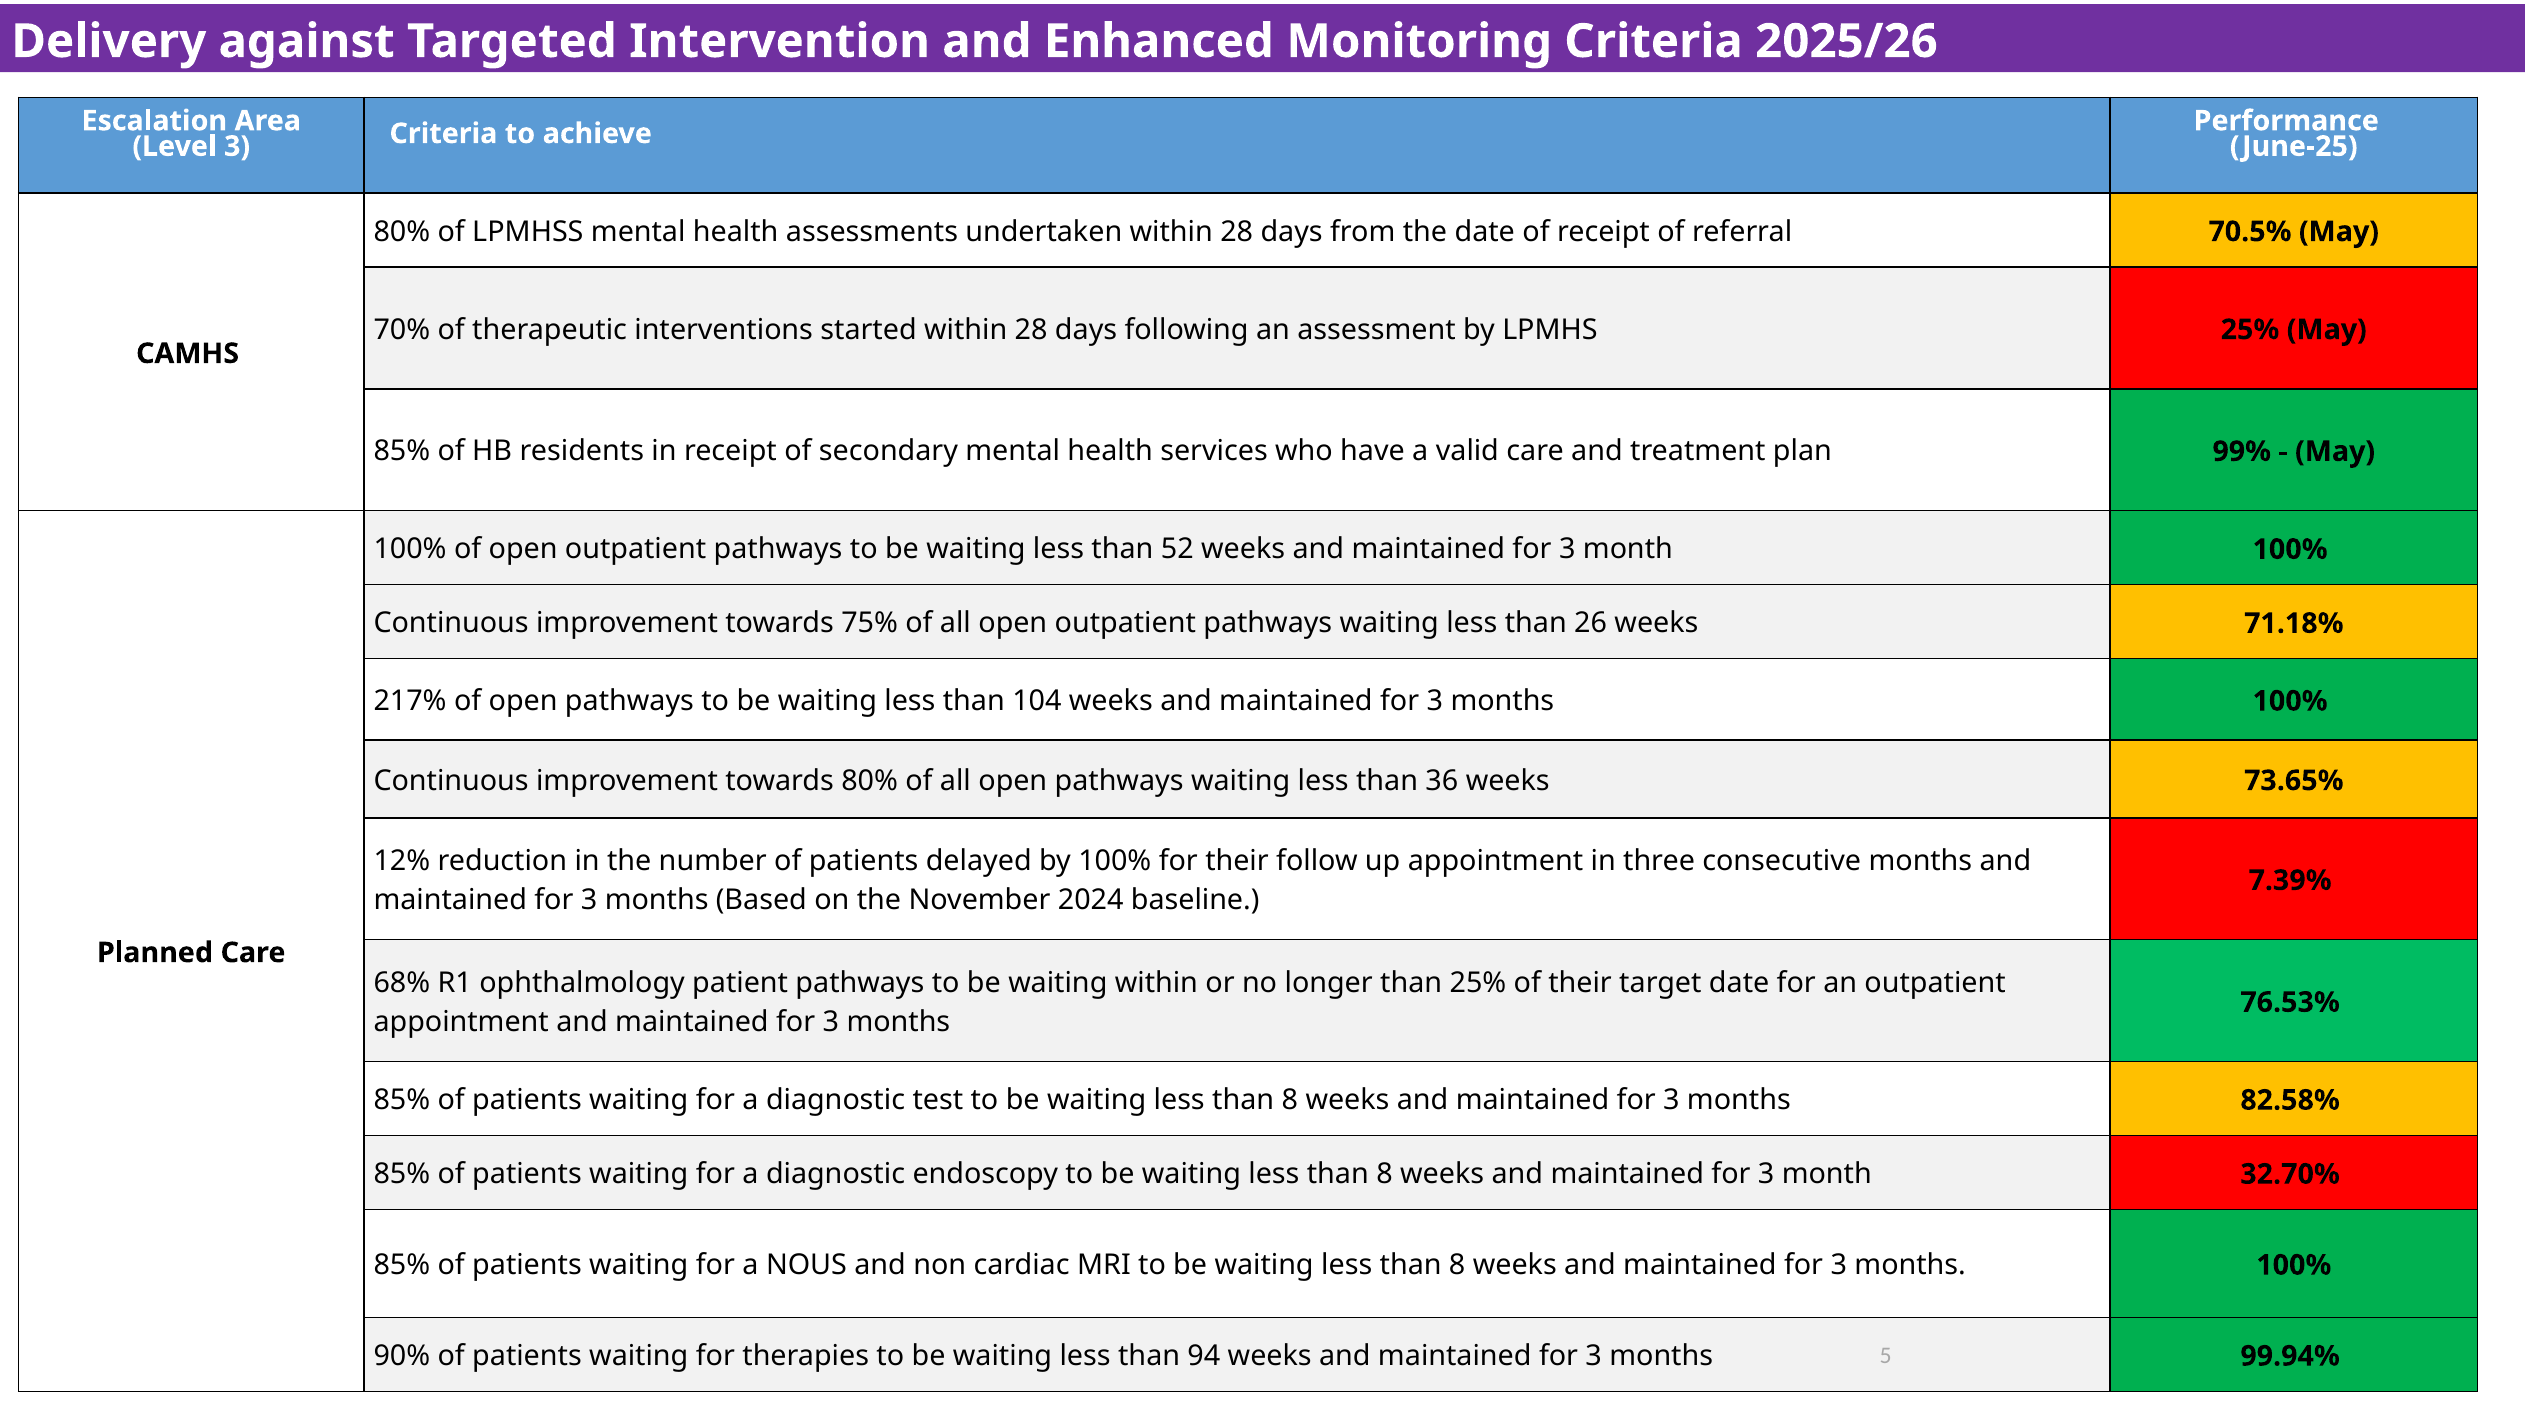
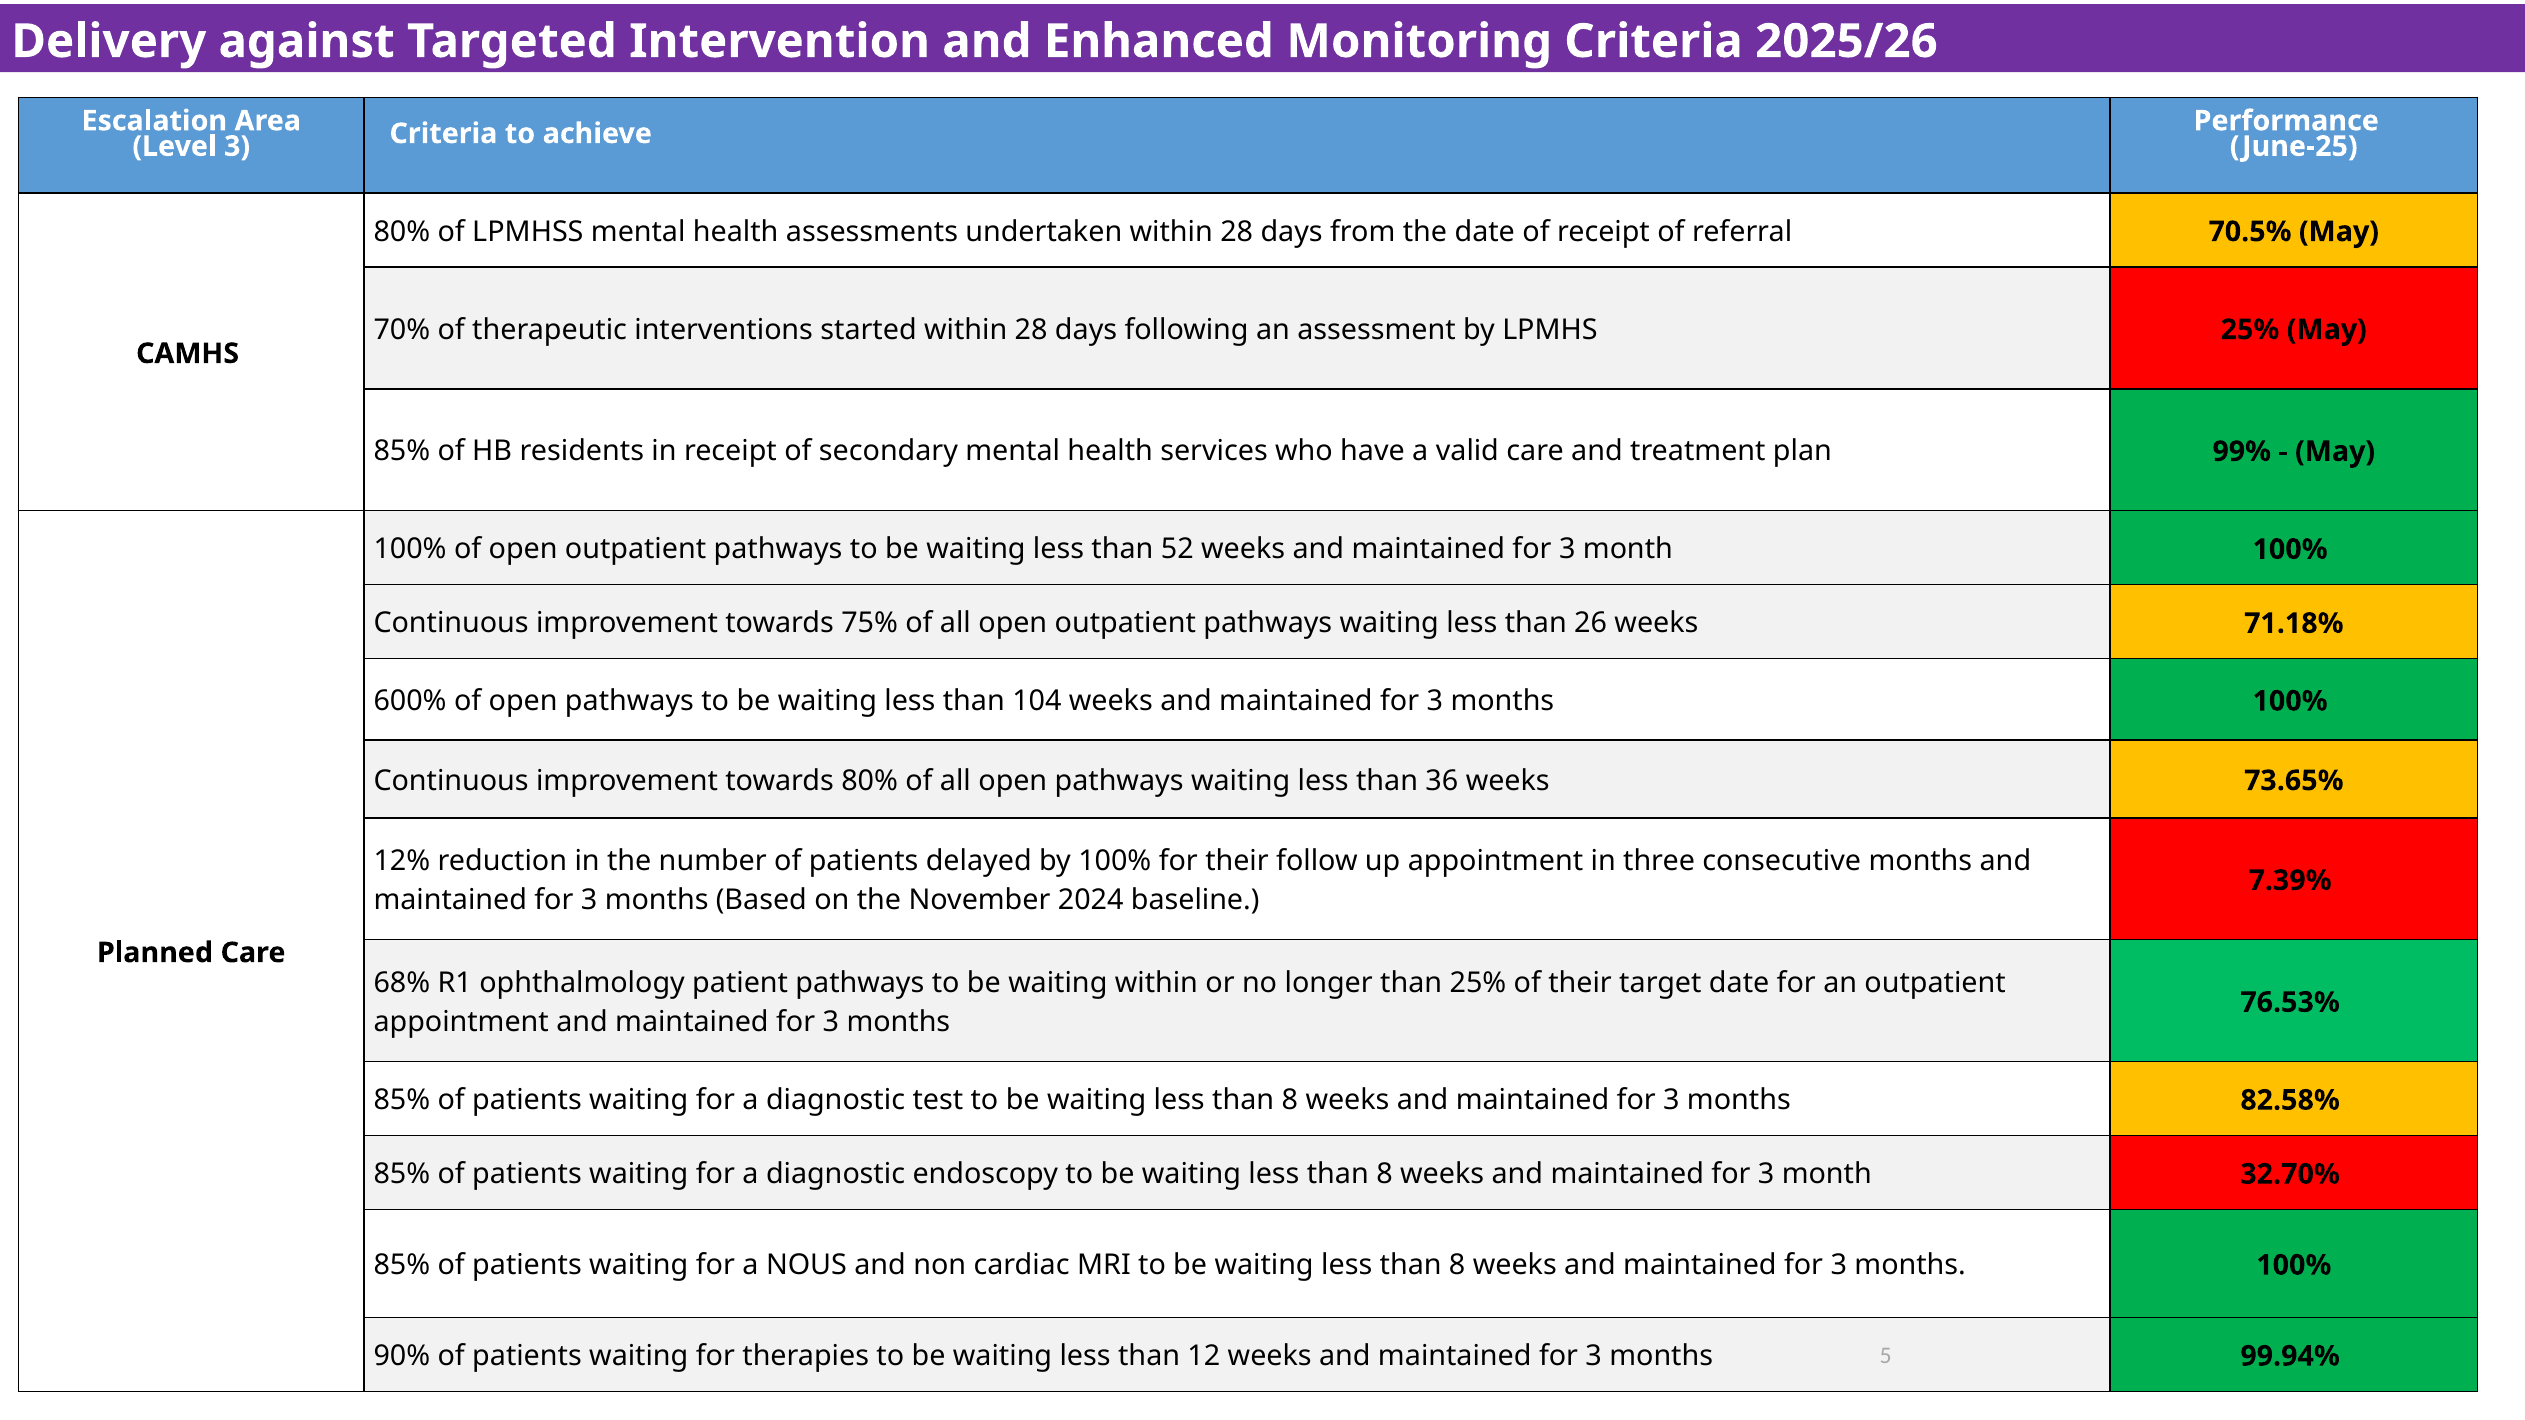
217%: 217% -> 600%
94: 94 -> 12
